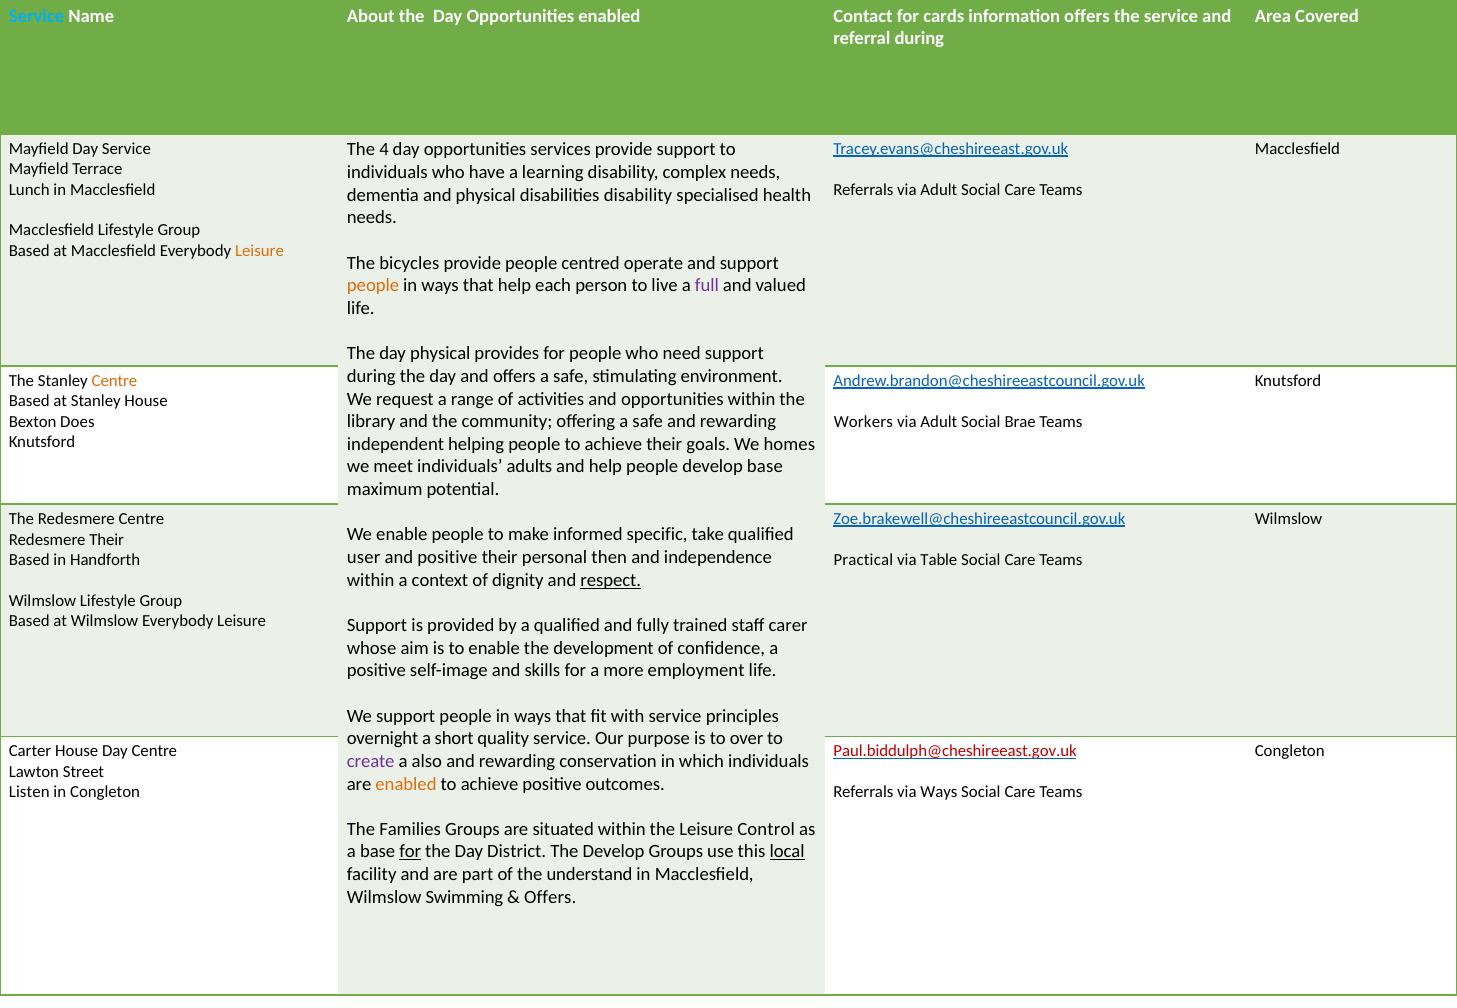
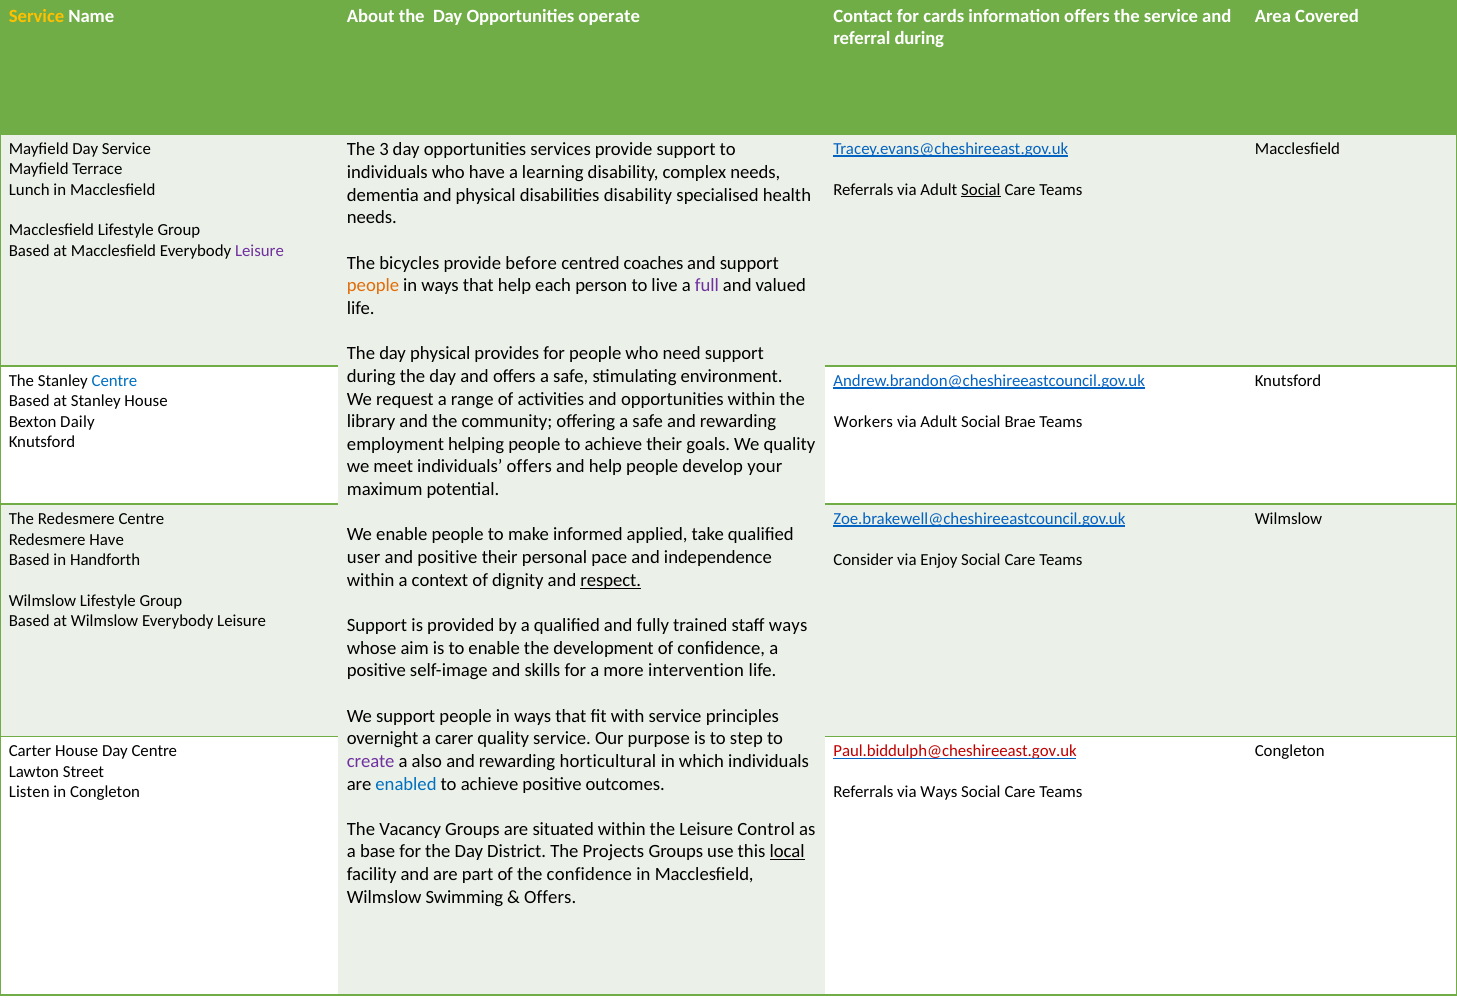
Service at (37, 16) colour: light blue -> yellow
Opportunities enabled: enabled -> operate
4: 4 -> 3
Social at (981, 190) underline: none -> present
Leisure at (259, 251) colour: orange -> purple
provide people: people -> before
operate: operate -> coaches
Centre at (114, 381) colour: orange -> blue
Does: Does -> Daily
independent: independent -> employment
We homes: homes -> quality
individuals adults: adults -> offers
develop base: base -> your
specific: specific -> applied
Redesmere Their: Their -> Have
then: then -> pace
Practical: Practical -> Consider
Table: Table -> Enjoy
staff carer: carer -> ways
employment: employment -> intervention
short: short -> carer
over: over -> step
conservation: conservation -> horticultural
enabled at (406, 784) colour: orange -> blue
Families: Families -> Vacancy
for at (410, 852) underline: present -> none
The Develop: Develop -> Projects
the understand: understand -> confidence
